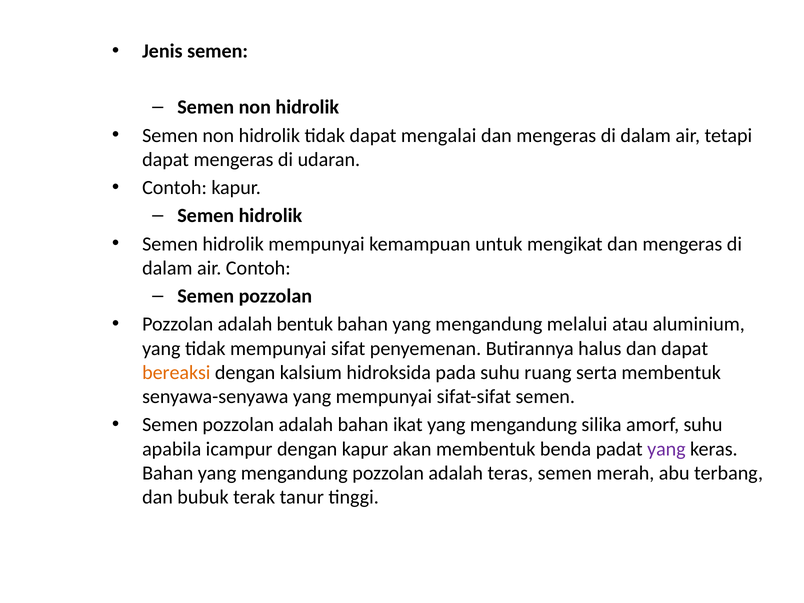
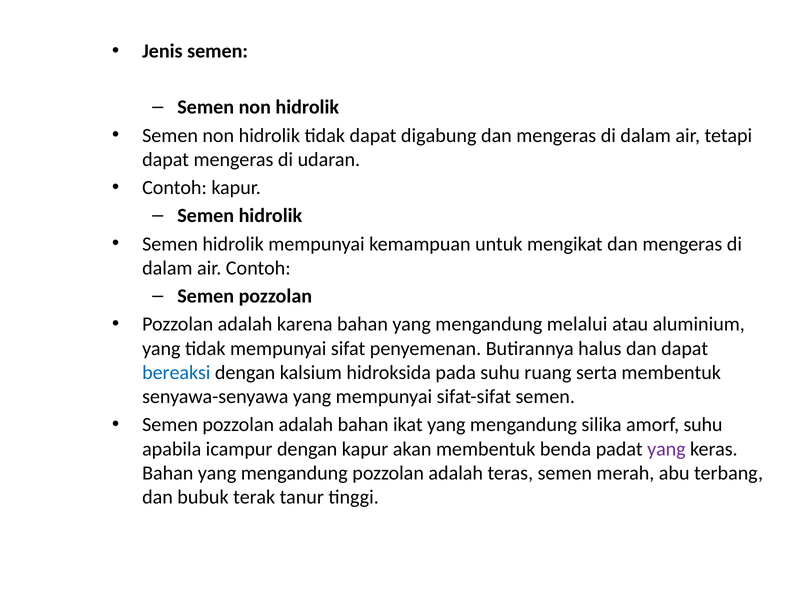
mengalai: mengalai -> digabung
bentuk: bentuk -> karena
bereaksi colour: orange -> blue
